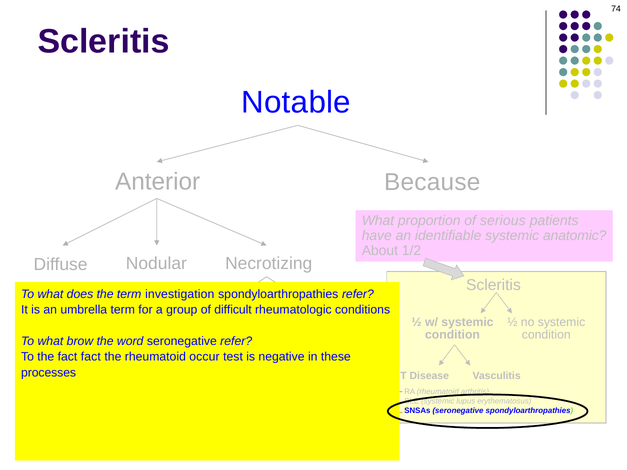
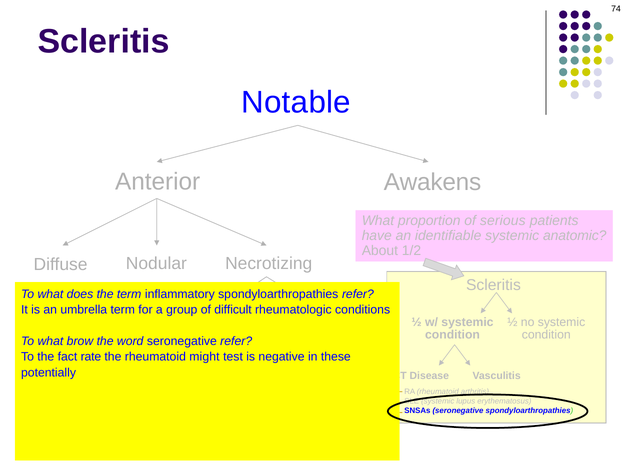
Because: Because -> Awakens
investigation: investigation -> inflammatory
fact fact: fact -> rate
occur: occur -> might
processes: processes -> potentially
